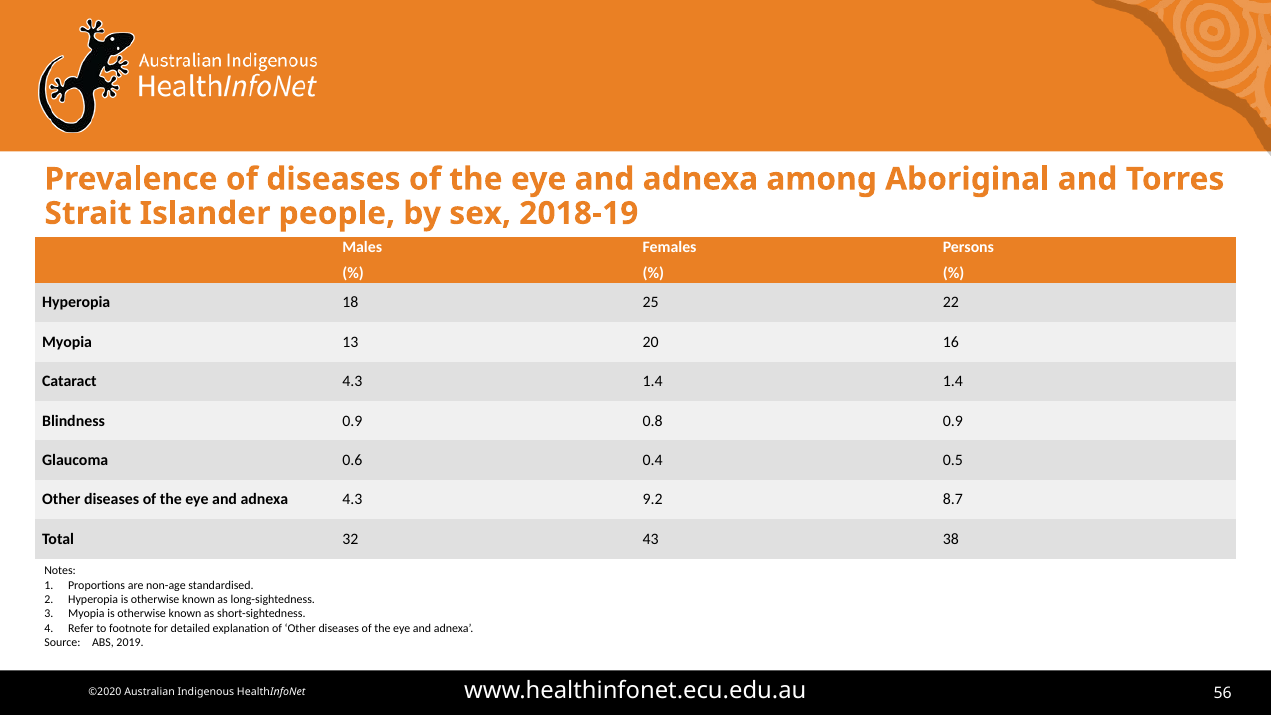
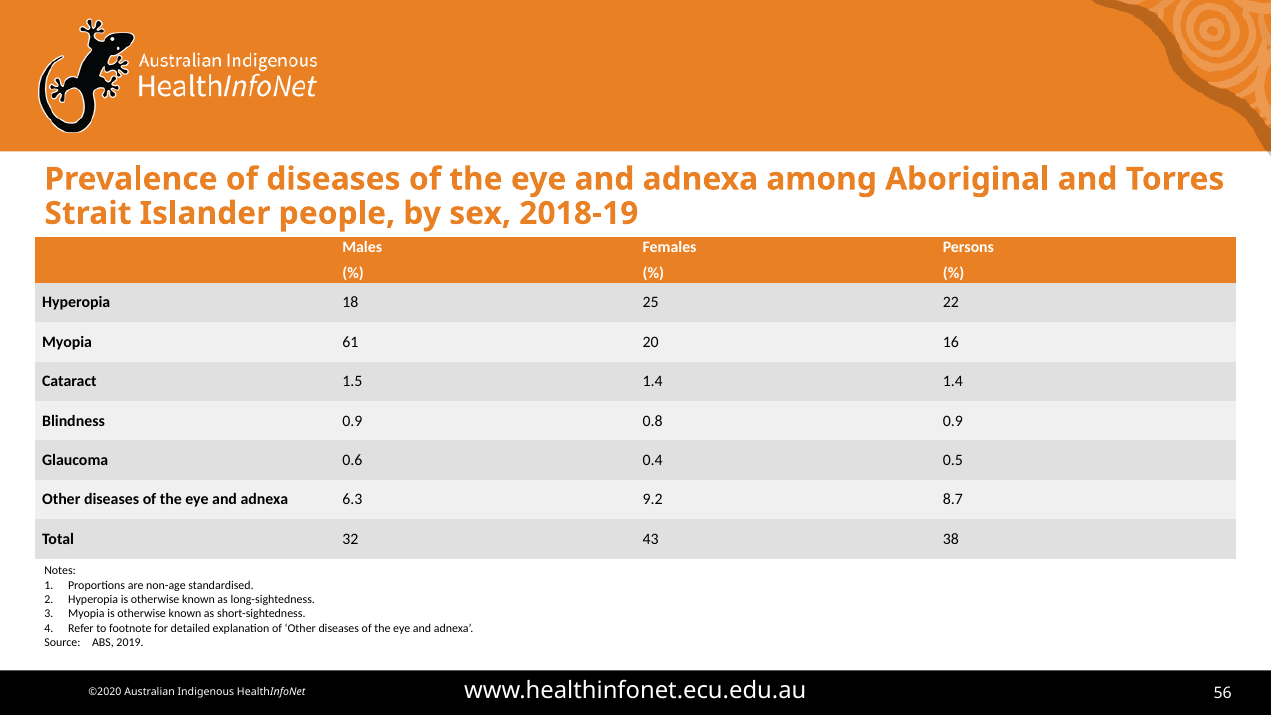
13: 13 -> 61
Cataract 4.3: 4.3 -> 1.5
adnexa 4.3: 4.3 -> 6.3
